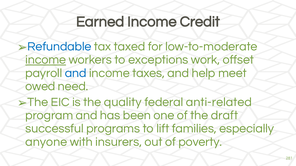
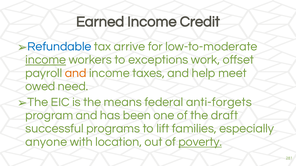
taxed: taxed -> arrive
and at (76, 73) colour: blue -> orange
quality: quality -> means
anti-related: anti-related -> anti-forgets
insurers: insurers -> location
poverty underline: none -> present
